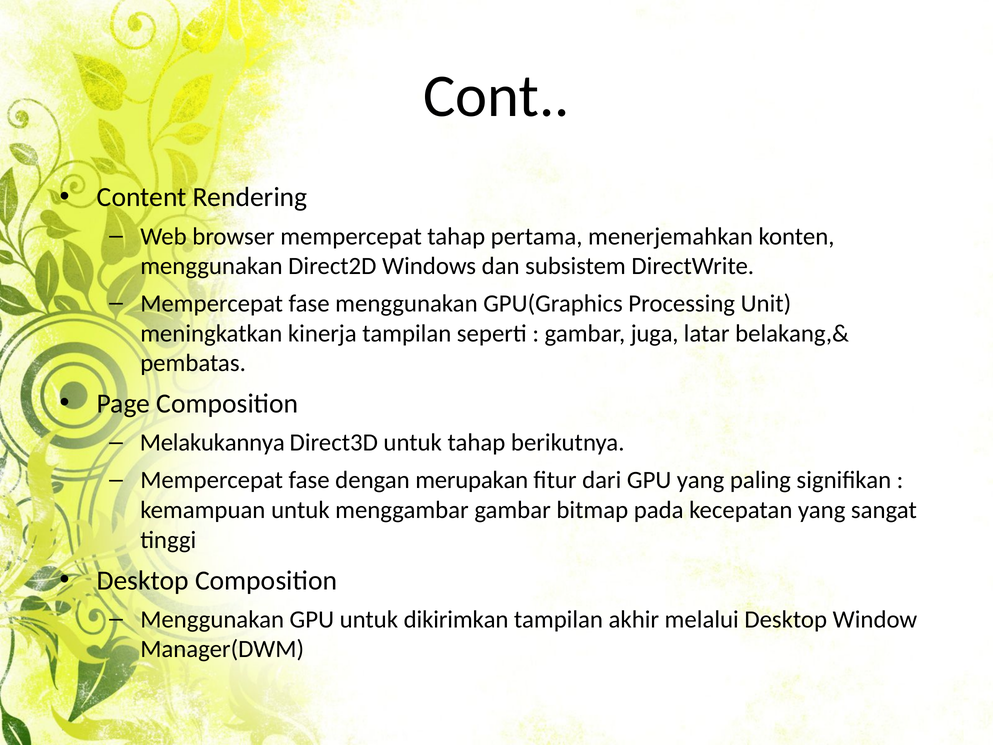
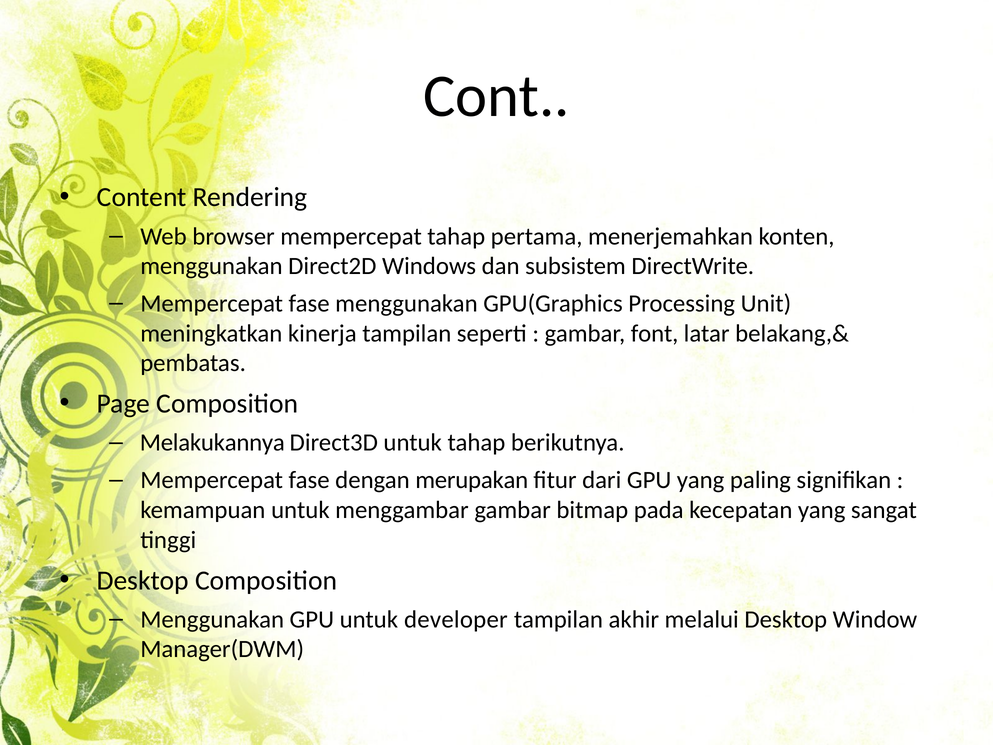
juga: juga -> font
dikirimkan: dikirimkan -> developer
